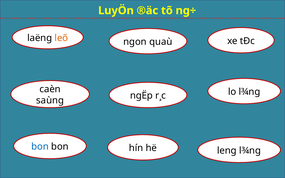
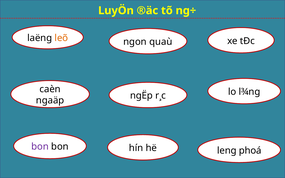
saùng: saùng -> ngaäp
bon at (40, 147) colour: blue -> purple
leng l¾ng: l¾ng -> phoá
